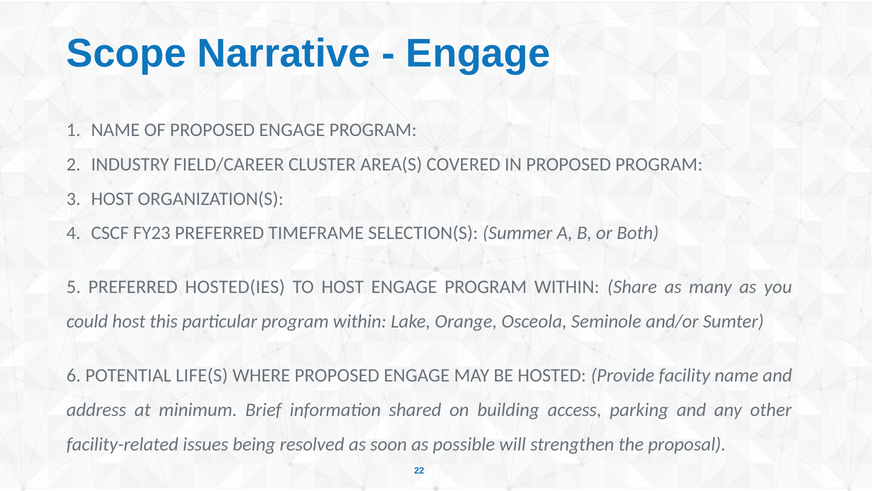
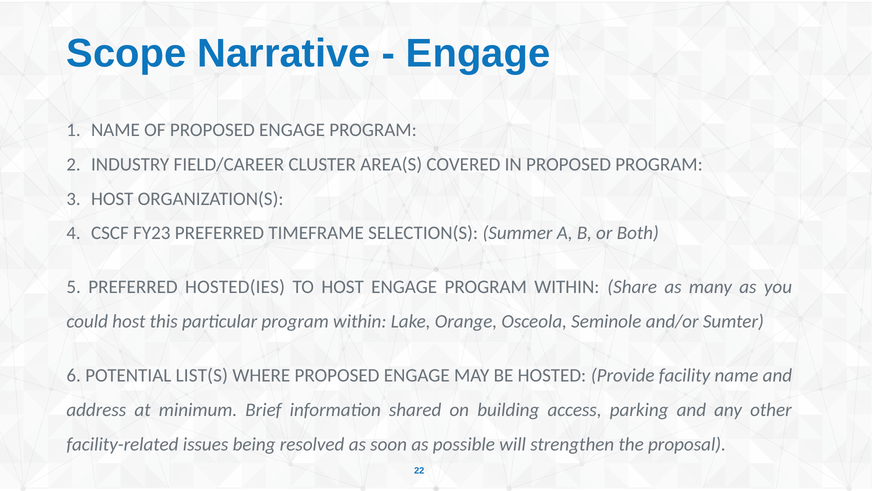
LIFE(S: LIFE(S -> LIST(S
